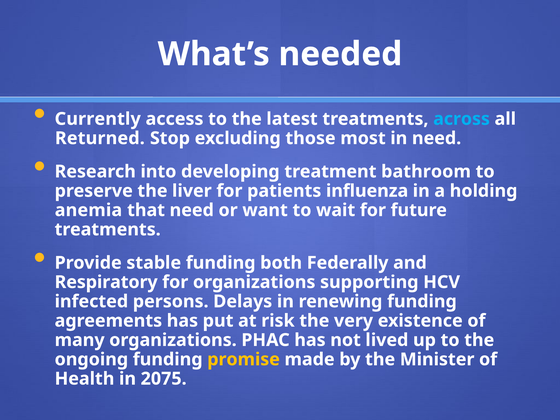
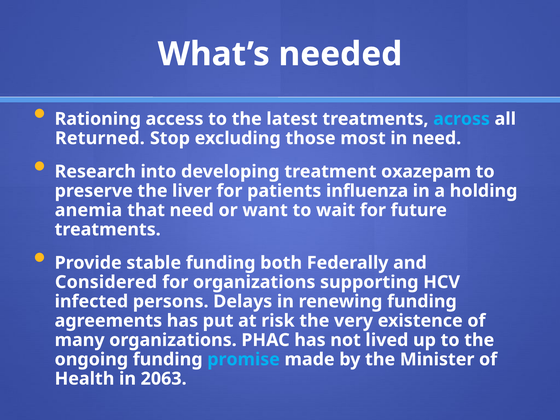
Currently: Currently -> Rationing
bathroom: bathroom -> oxazepam
Respiratory: Respiratory -> Considered
promise colour: yellow -> light blue
2075: 2075 -> 2063
